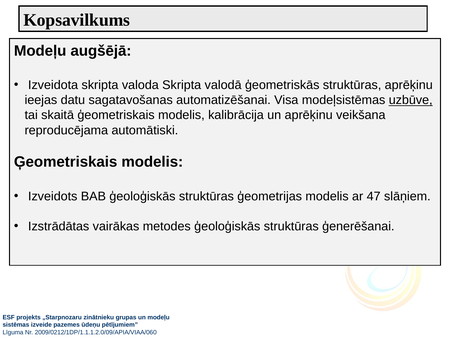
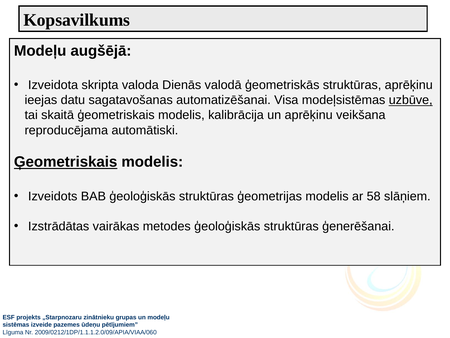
valoda Skripta: Skripta -> Dienās
Ģeometriskais at (66, 162) underline: none -> present
47: 47 -> 58
